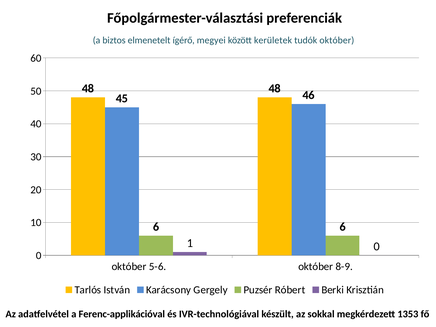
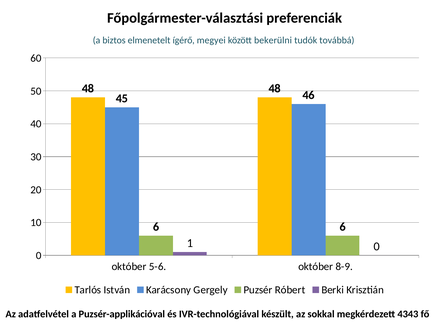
kerületek: kerületek -> bekerülni
tudók október: október -> továbbá
Ferenc-applikációval: Ferenc-applikációval -> Puzsér-applikációval
1353: 1353 -> 4343
